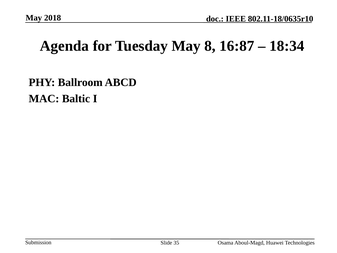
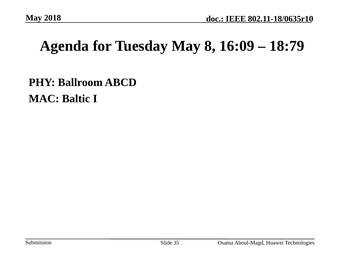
16:87: 16:87 -> 16:09
18:34: 18:34 -> 18:79
